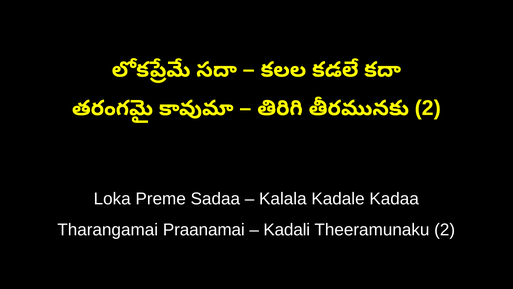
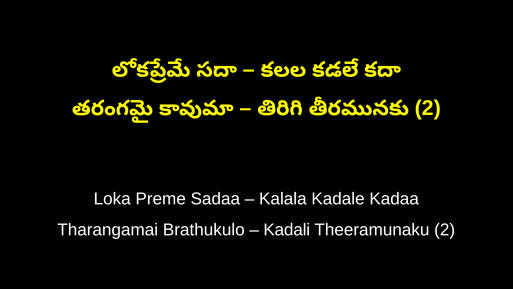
Praanamai: Praanamai -> Brathukulo
